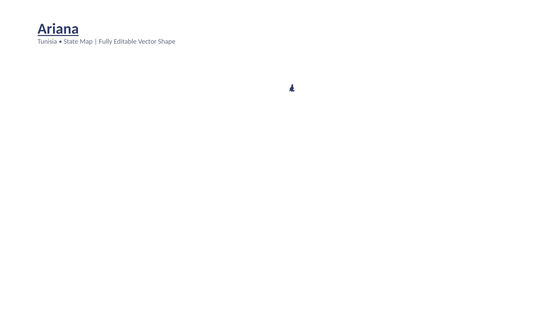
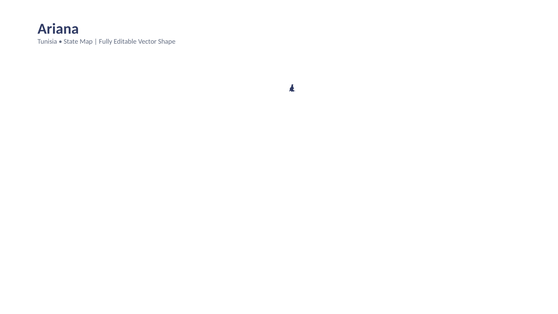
Ariana underline: present -> none
